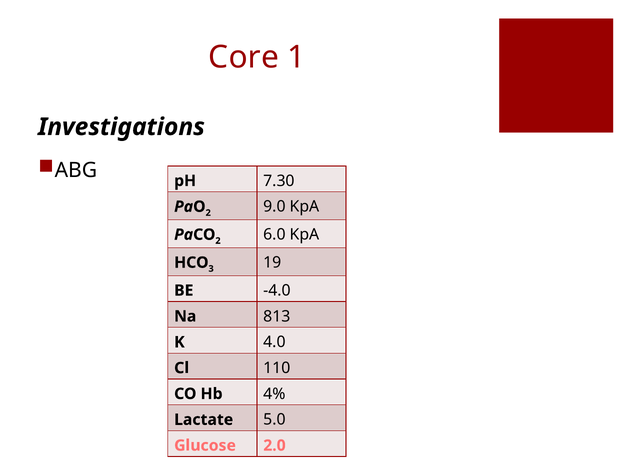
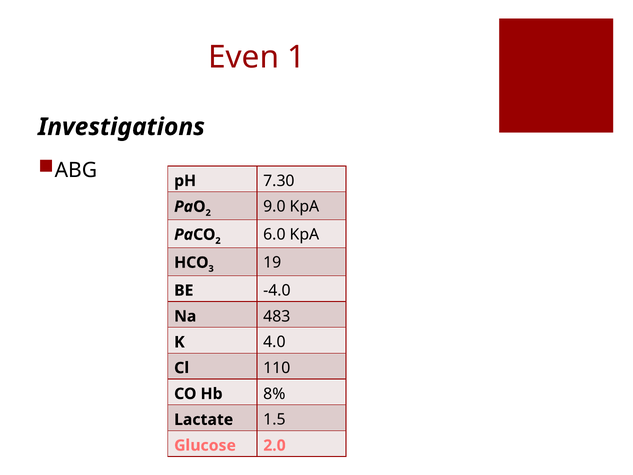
Core: Core -> Even
813: 813 -> 483
4%: 4% -> 8%
5.0: 5.0 -> 1.5
